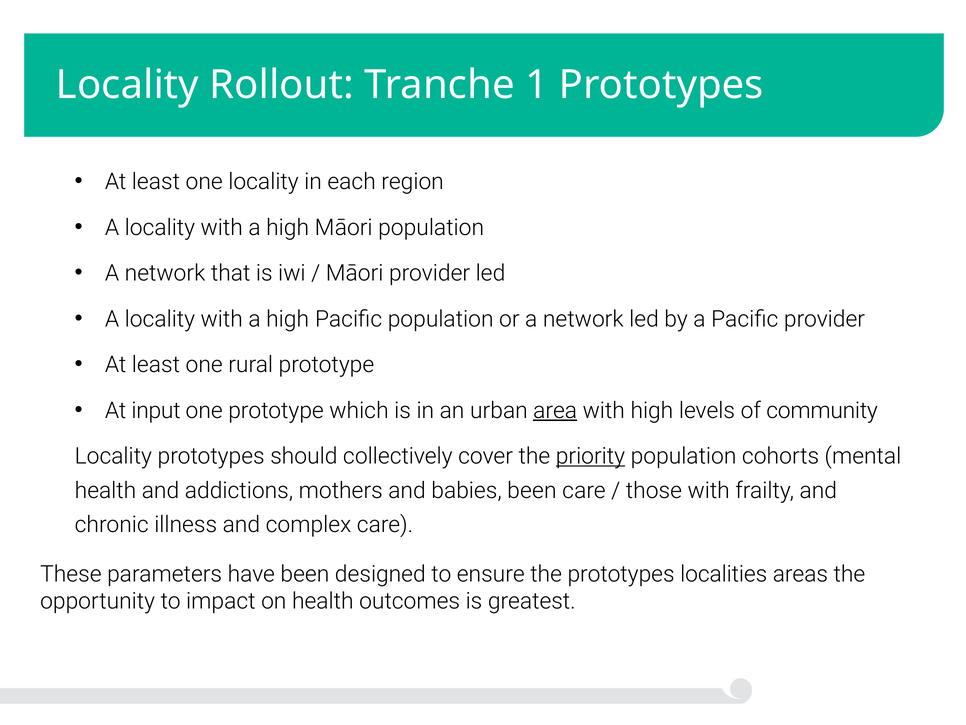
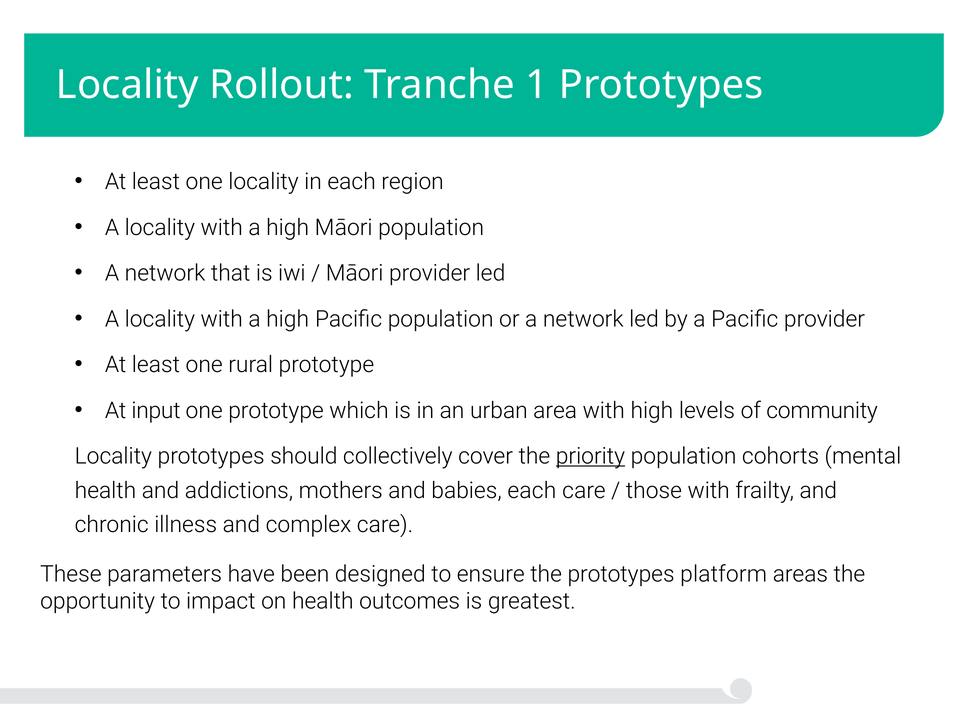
area underline: present -> none
babies been: been -> each
localities: localities -> platform
